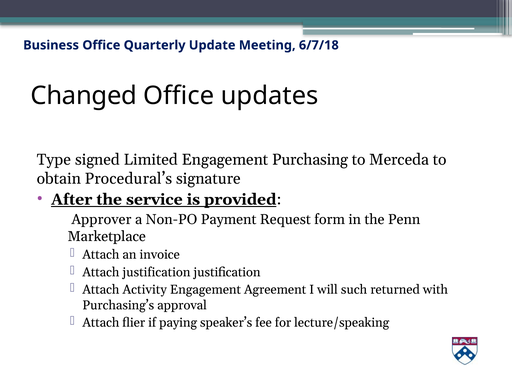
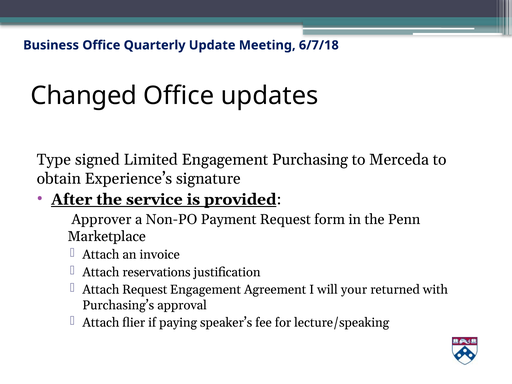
Procedural’s: Procedural’s -> Experience’s
Attach justification: justification -> reservations
Attach Activity: Activity -> Request
such: such -> your
